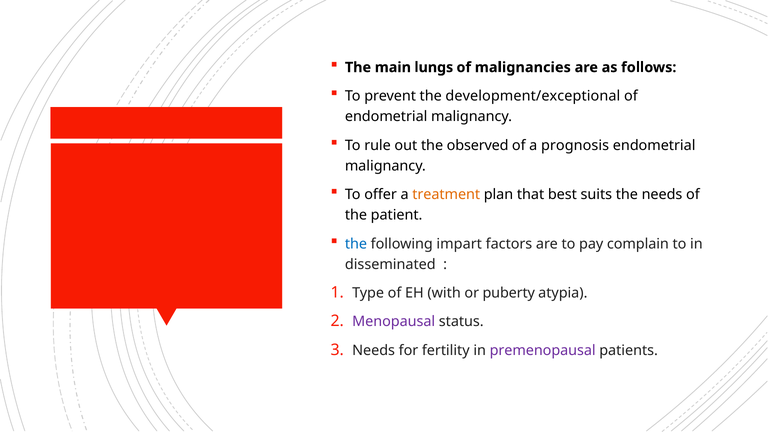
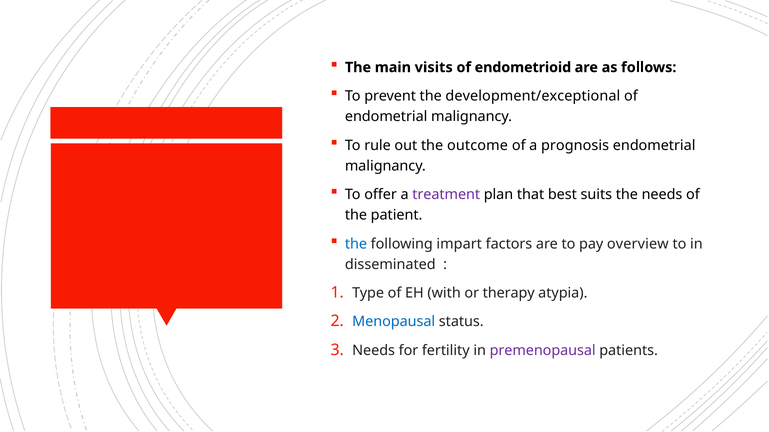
lungs: lungs -> visits
malignancies: malignancies -> endometrioid
observed: observed -> outcome
treatment colour: orange -> purple
complain: complain -> overview
puberty: puberty -> therapy
Menopausal colour: purple -> blue
